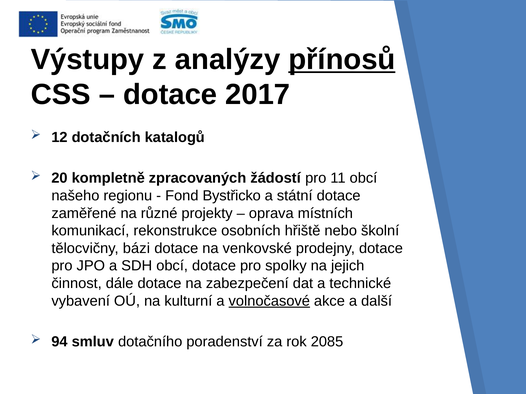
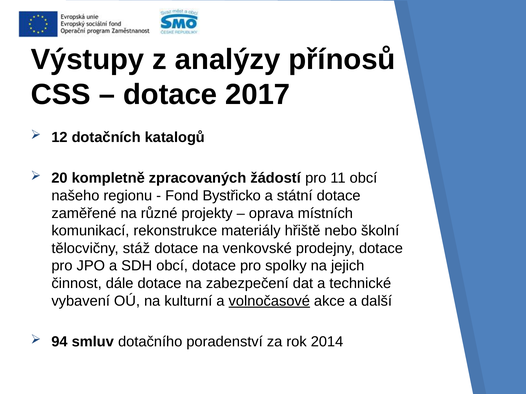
přínosů underline: present -> none
osobních: osobních -> materiály
bázi: bázi -> stáž
2085: 2085 -> 2014
